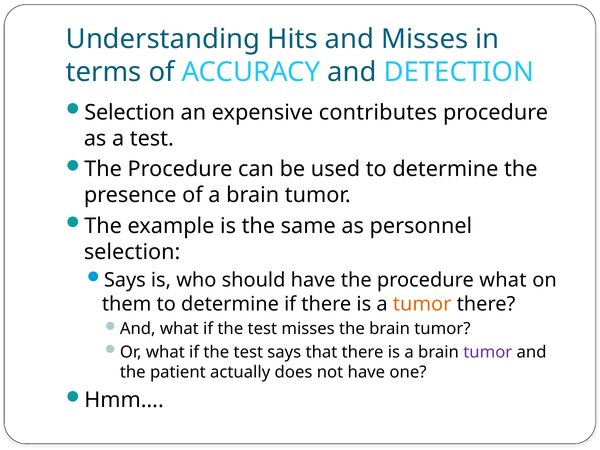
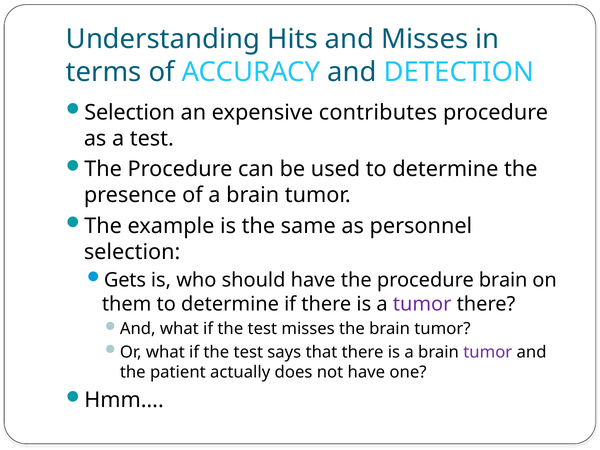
Says at (125, 280): Says -> Gets
procedure what: what -> brain
tumor at (422, 304) colour: orange -> purple
